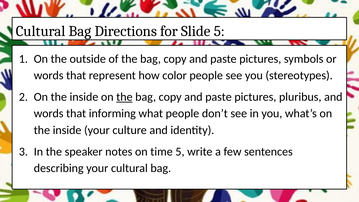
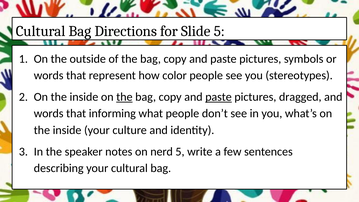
paste at (218, 97) underline: none -> present
pluribus: pluribus -> dragged
time: time -> nerd
